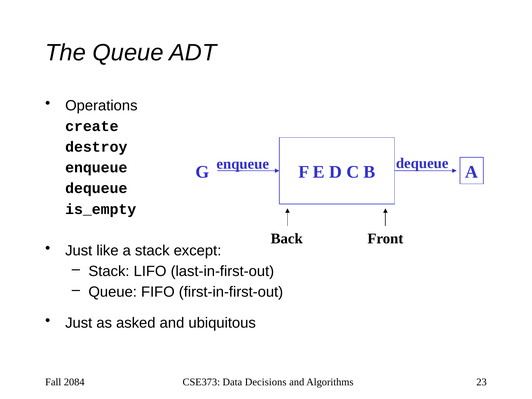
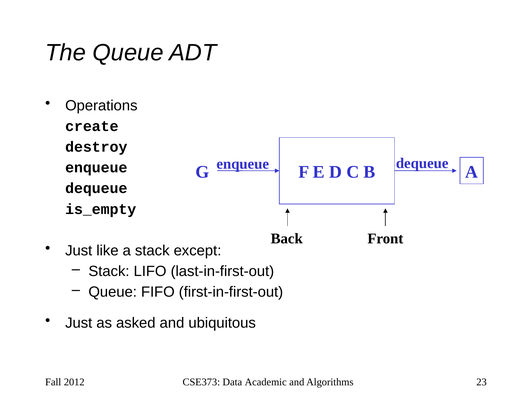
2084: 2084 -> 2012
Decisions: Decisions -> Academic
